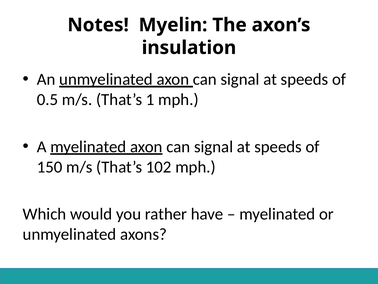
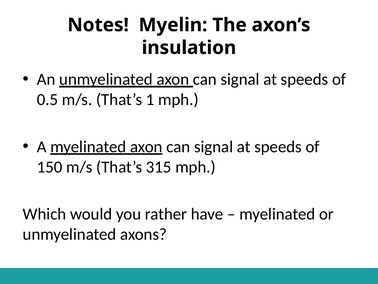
102: 102 -> 315
